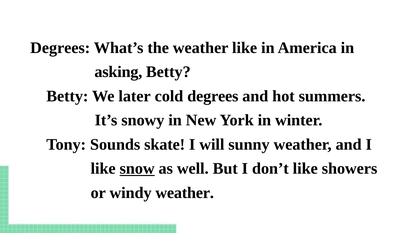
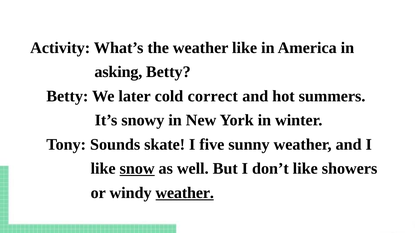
Degrees at (60, 48): Degrees -> Activity
cold degrees: degrees -> correct
will: will -> five
weather at (185, 193) underline: none -> present
